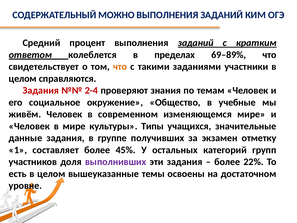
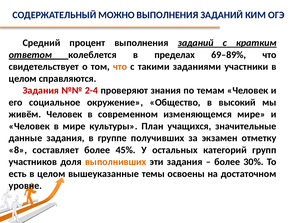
учебные: учебные -> высокий
Типы: Типы -> План
1: 1 -> 8
выполнивших colour: purple -> orange
22%: 22% -> 30%
